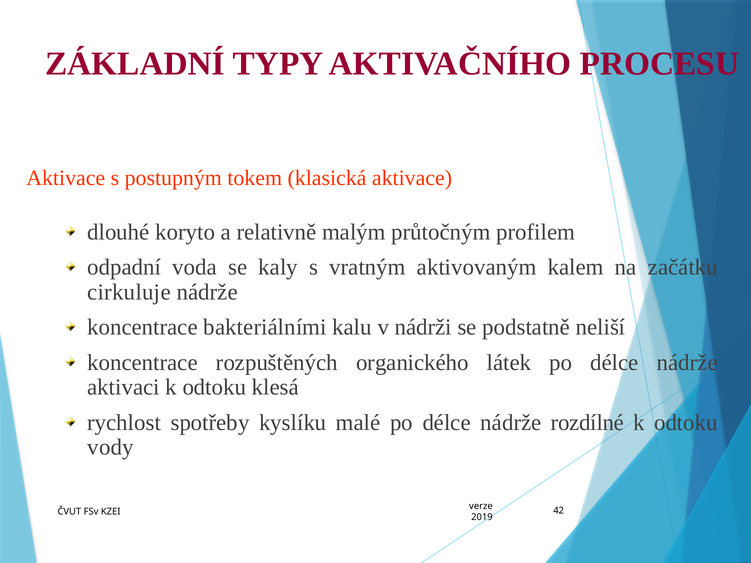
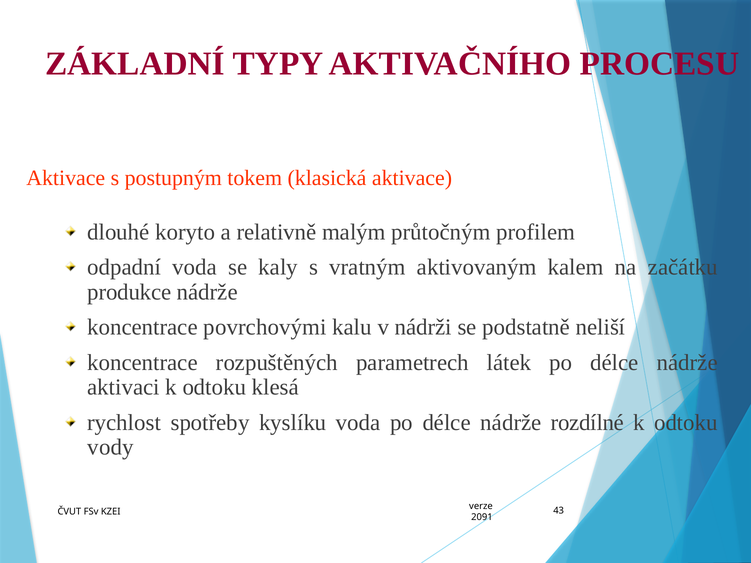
cirkuluje: cirkuluje -> produkce
bakteriálními: bakteriálními -> povrchovými
organického: organického -> parametrech
kyslíku malé: malé -> voda
42: 42 -> 43
2019: 2019 -> 2091
